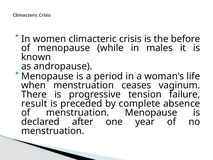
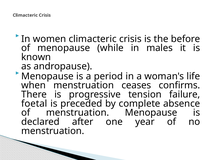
vaginum: vaginum -> confirms
result: result -> foetal
